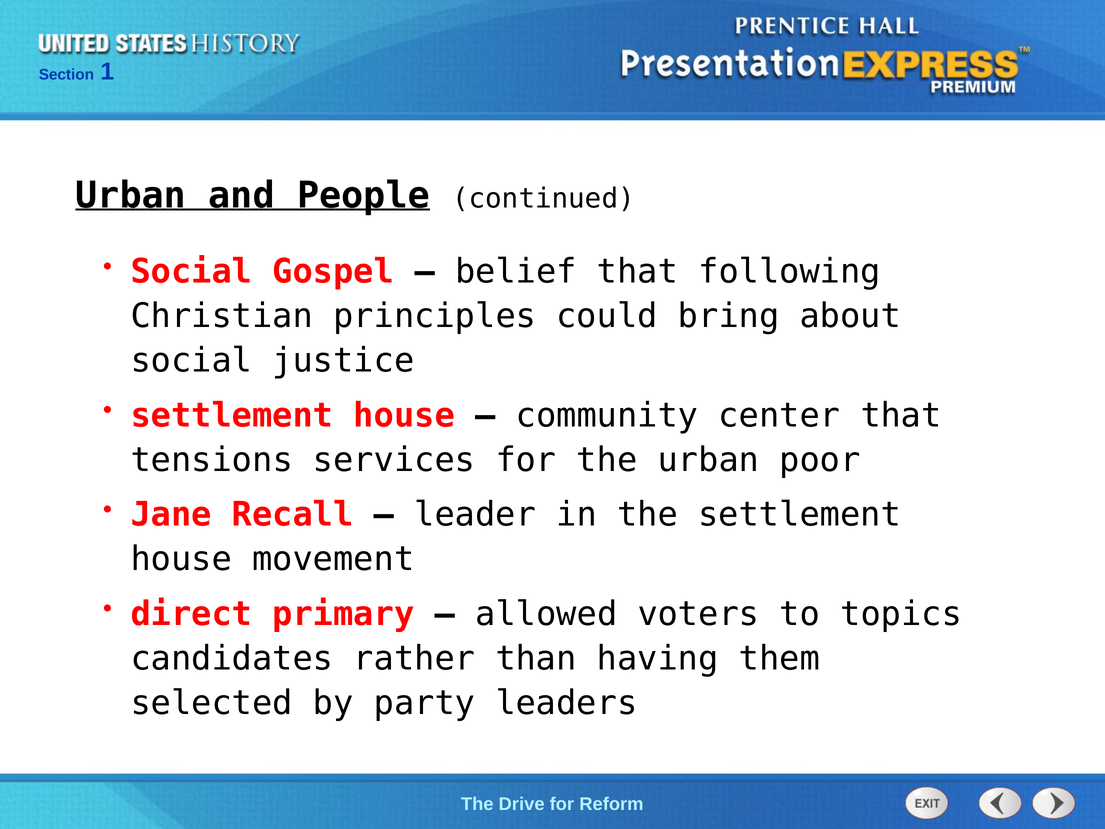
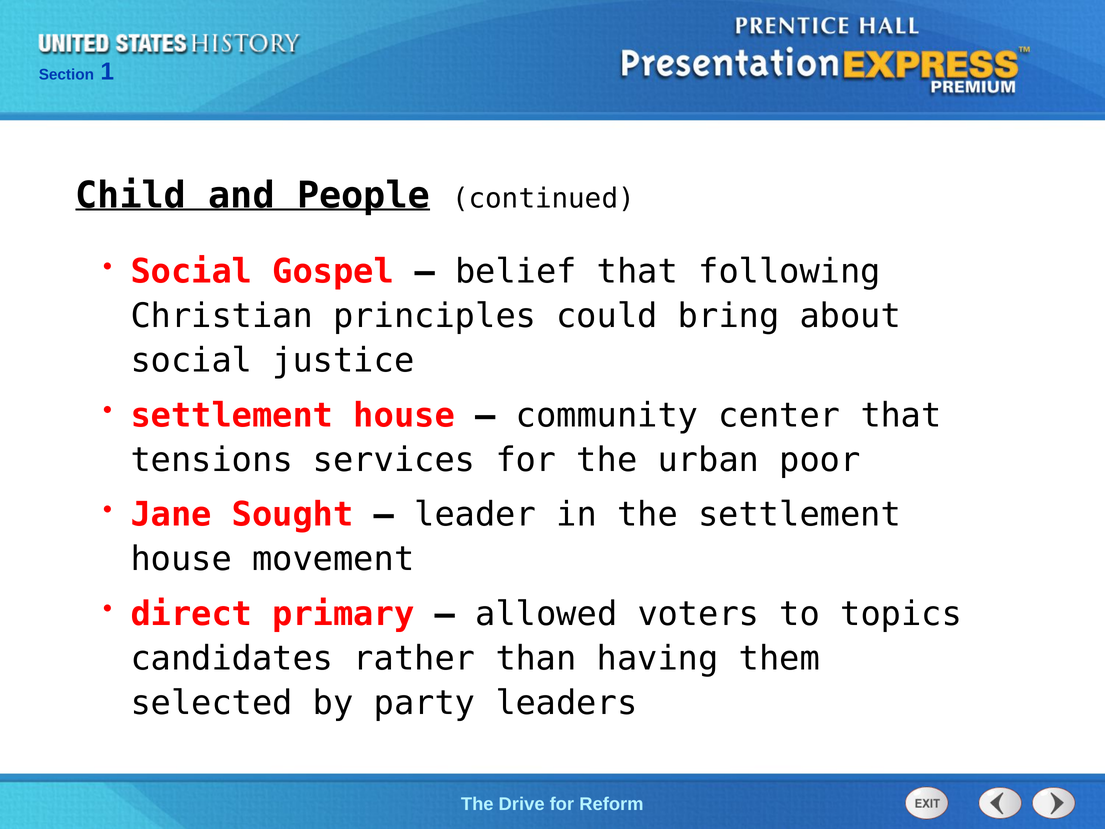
Urban at (131, 196): Urban -> Child
Recall: Recall -> Sought
